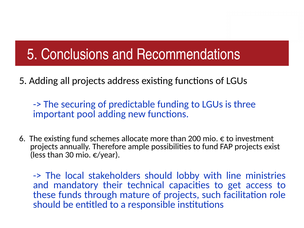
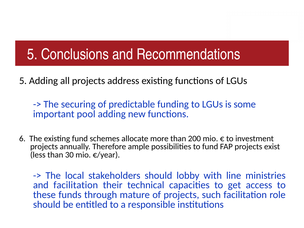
three: three -> some
and mandatory: mandatory -> facilitation
